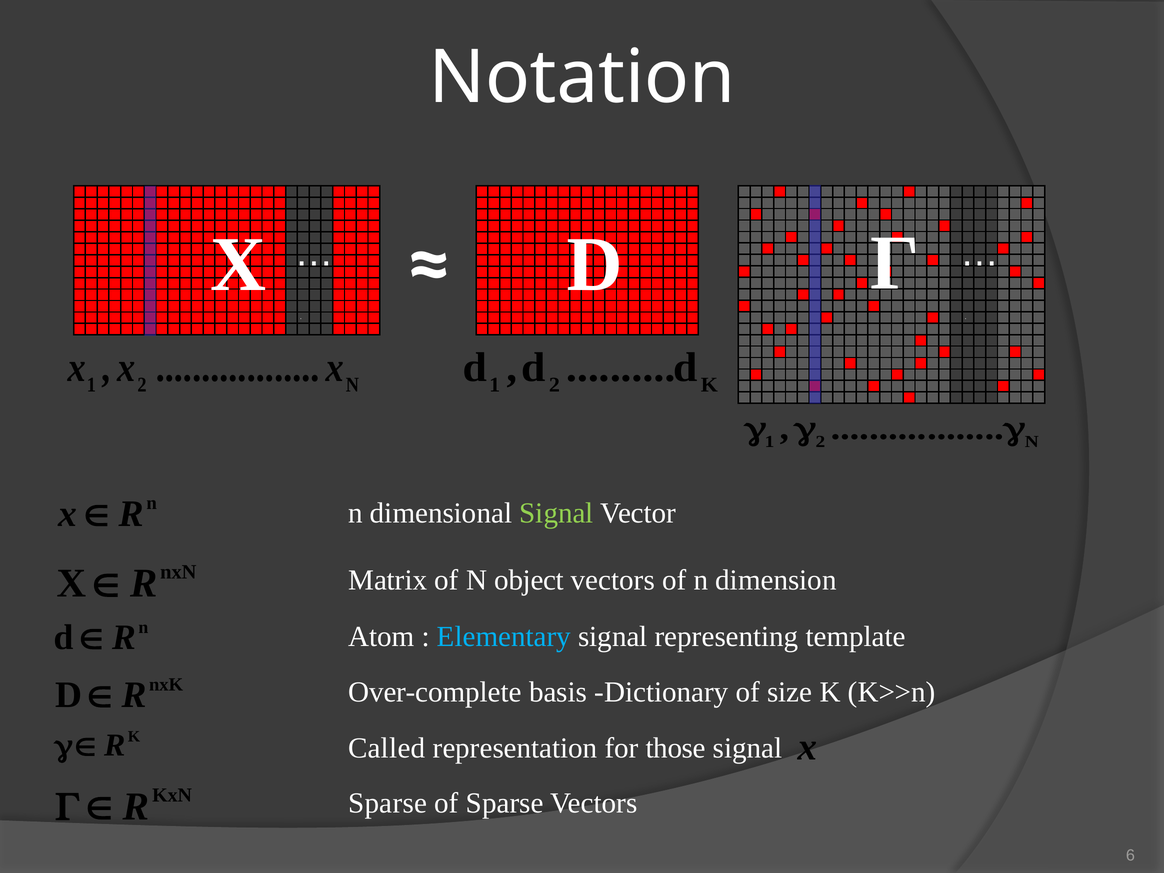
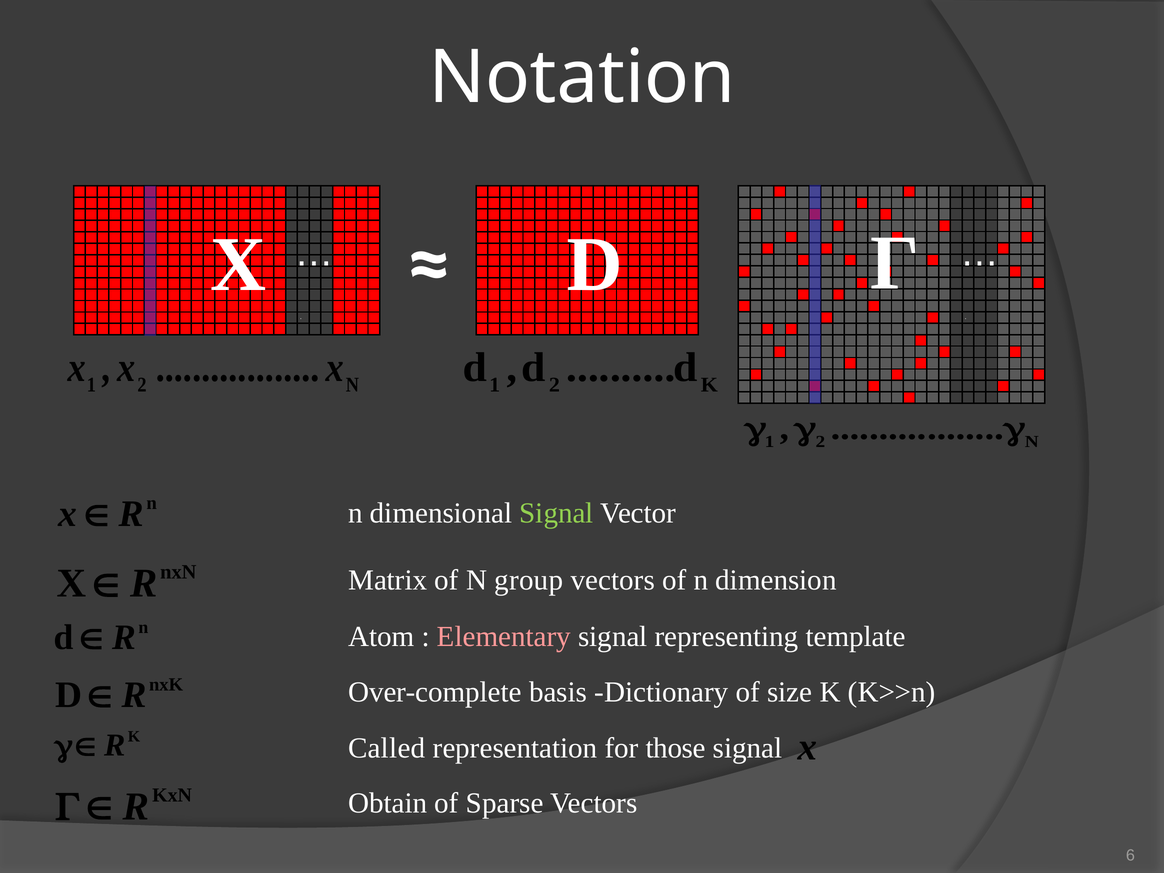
object: object -> group
Elementary colour: light blue -> pink
Sparse at (388, 803): Sparse -> Obtain
